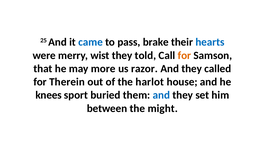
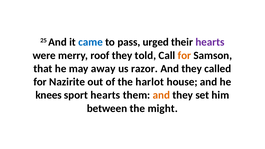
brake: brake -> urged
hearts at (210, 42) colour: blue -> purple
wist: wist -> roof
more: more -> away
Therein: Therein -> Nazirite
sport buried: buried -> hearts
and at (161, 95) colour: blue -> orange
